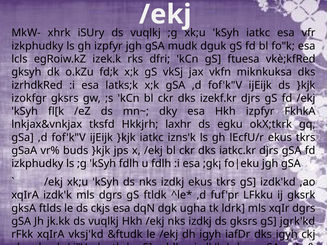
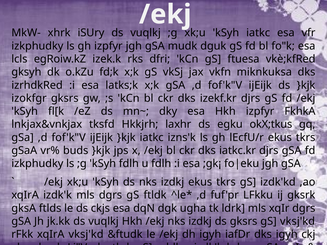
okX;tkrk: okX;tkrk -> okX;tkus
gS jgrk'kd: jgrk'kd -> vksj'kd
